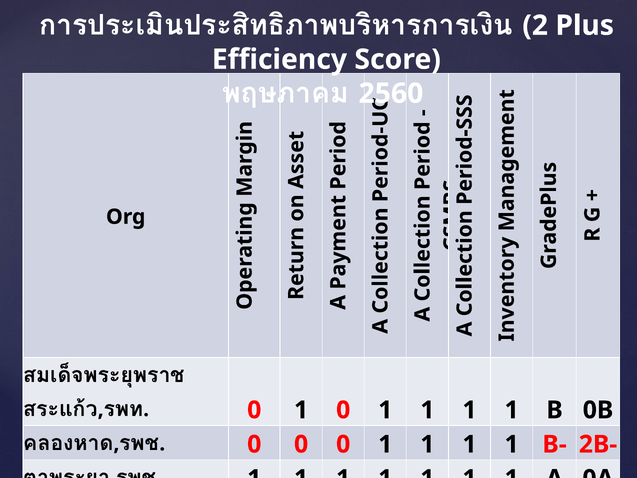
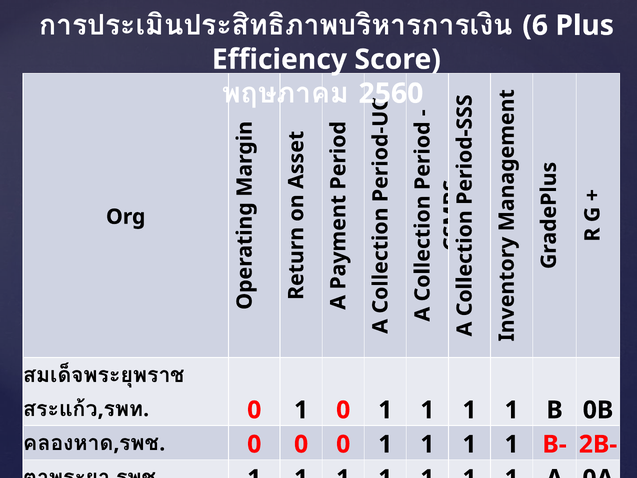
2: 2 -> 6
